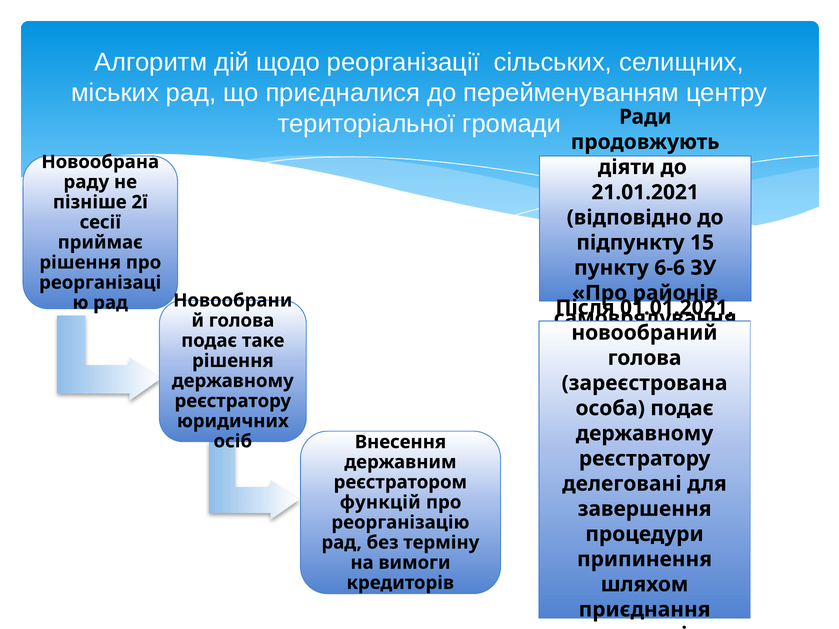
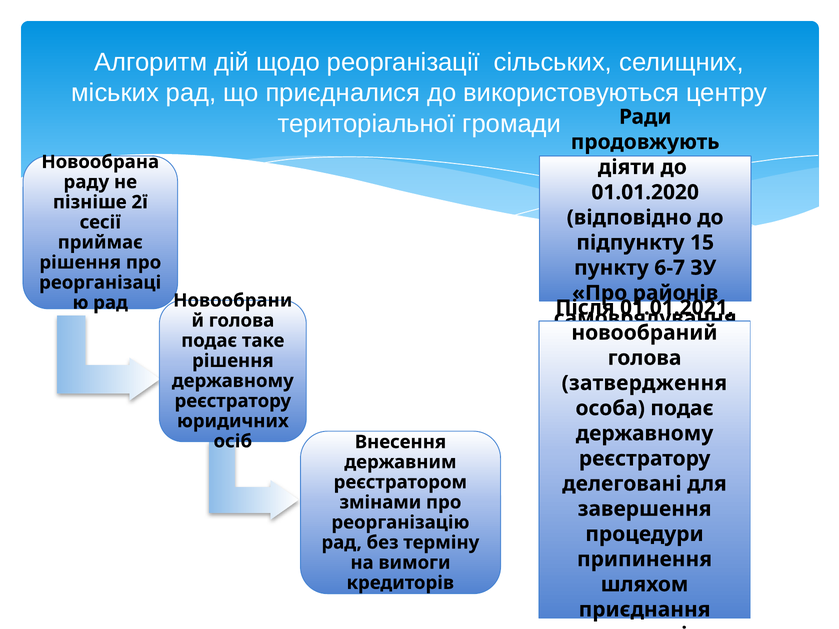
перейменуванням: перейменуванням -> використовуються
21.01.2021: 21.01.2021 -> 01.01.2020
6-6: 6-6 -> 6-7
зареєстрована: зареєстрована -> затвердження
функцій: функцій -> змінами
